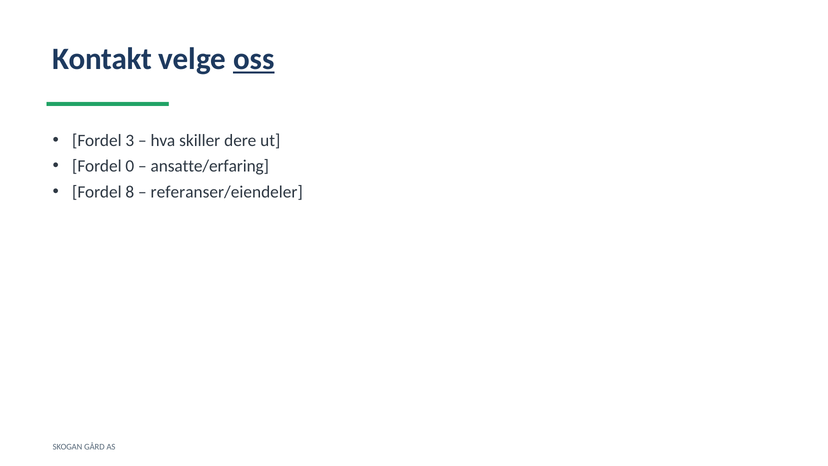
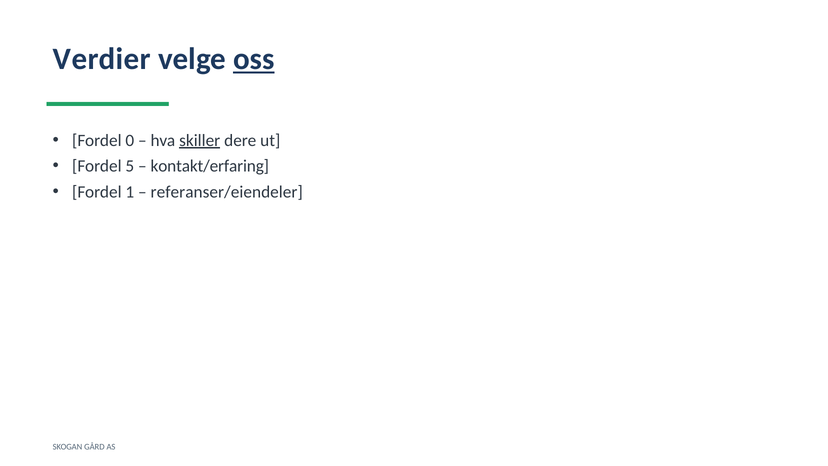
Kontakt: Kontakt -> Verdier
3: 3 -> 0
skiller underline: none -> present
0: 0 -> 5
ansatte/erfaring: ansatte/erfaring -> kontakt/erfaring
8: 8 -> 1
